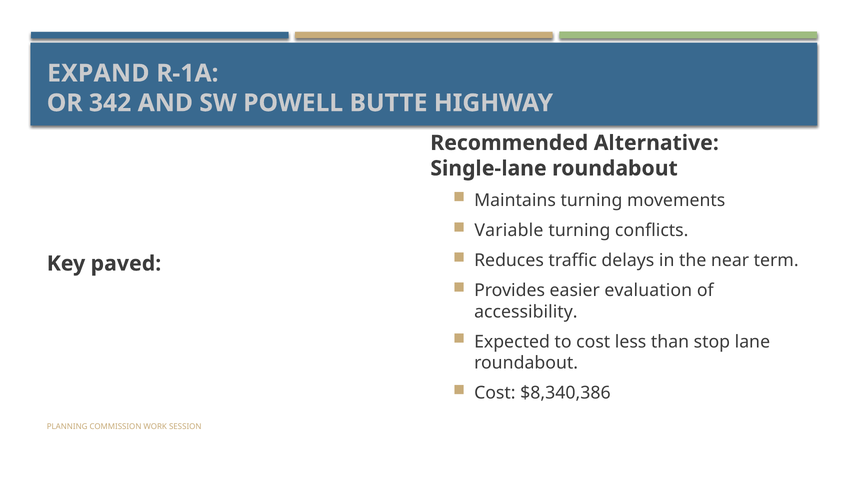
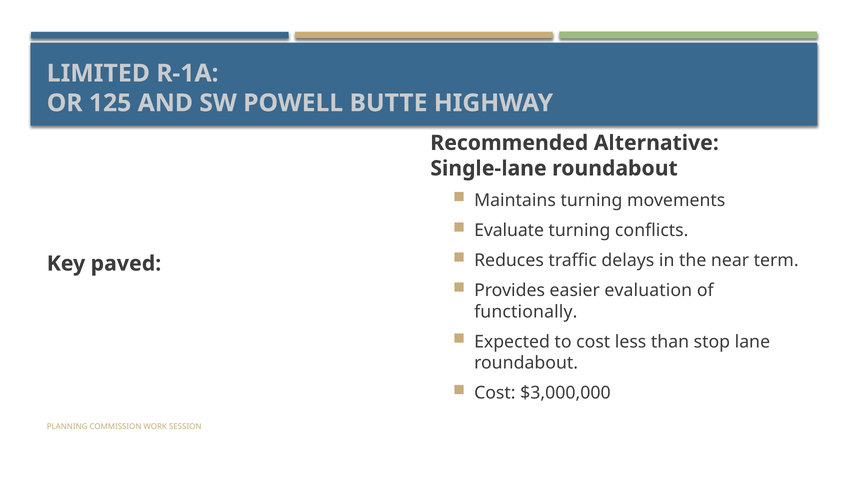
EXPAND: EXPAND -> LIMITED
342: 342 -> 125
Variable: Variable -> Evaluate
accessibility: accessibility -> functionally
$8,340,386: $8,340,386 -> $3,000,000
